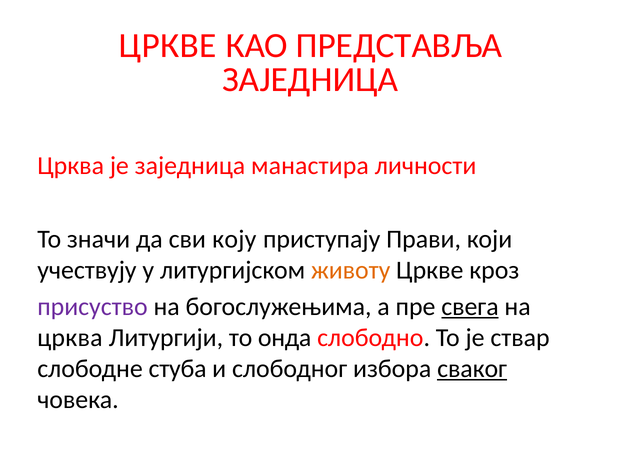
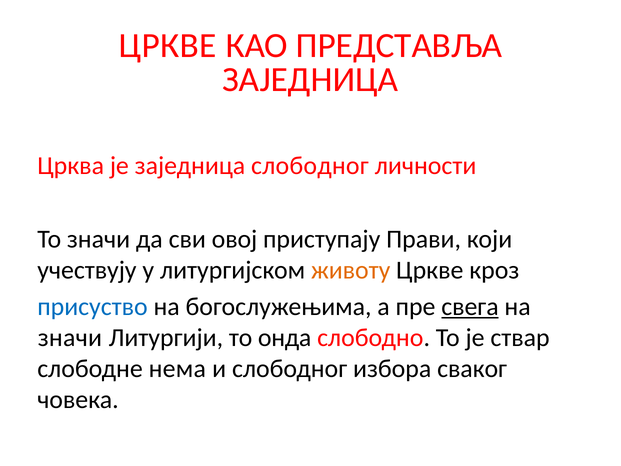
заједница манастира: манастира -> слободног
коју: коју -> овој
присуство colour: purple -> blue
црква at (70, 338): црква -> значи
стуба: стуба -> нема
сваког underline: present -> none
